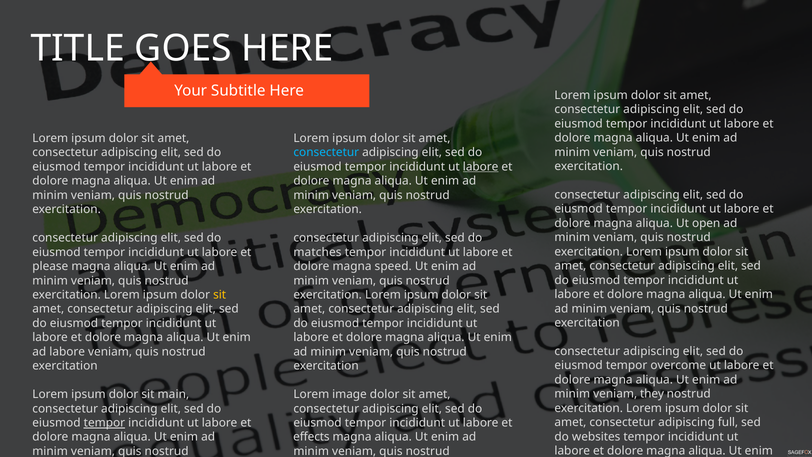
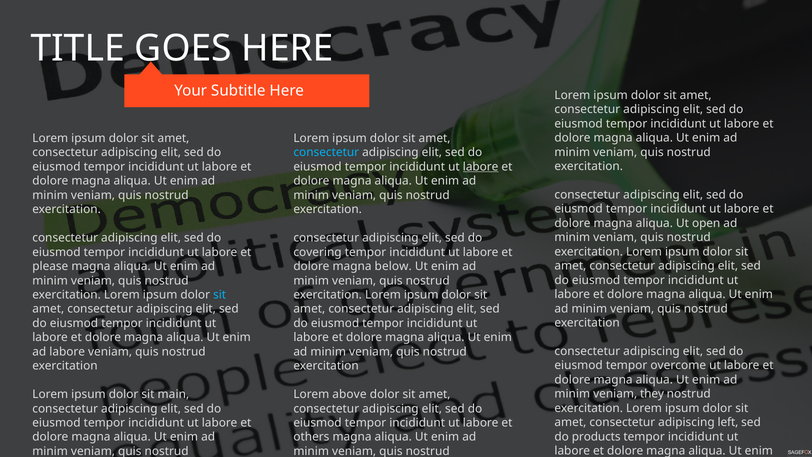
matches: matches -> covering
speed: speed -> below
sit at (220, 295) colour: yellow -> light blue
image: image -> above
full: full -> left
tempor at (104, 423) underline: present -> none
websites: websites -> products
effects: effects -> others
